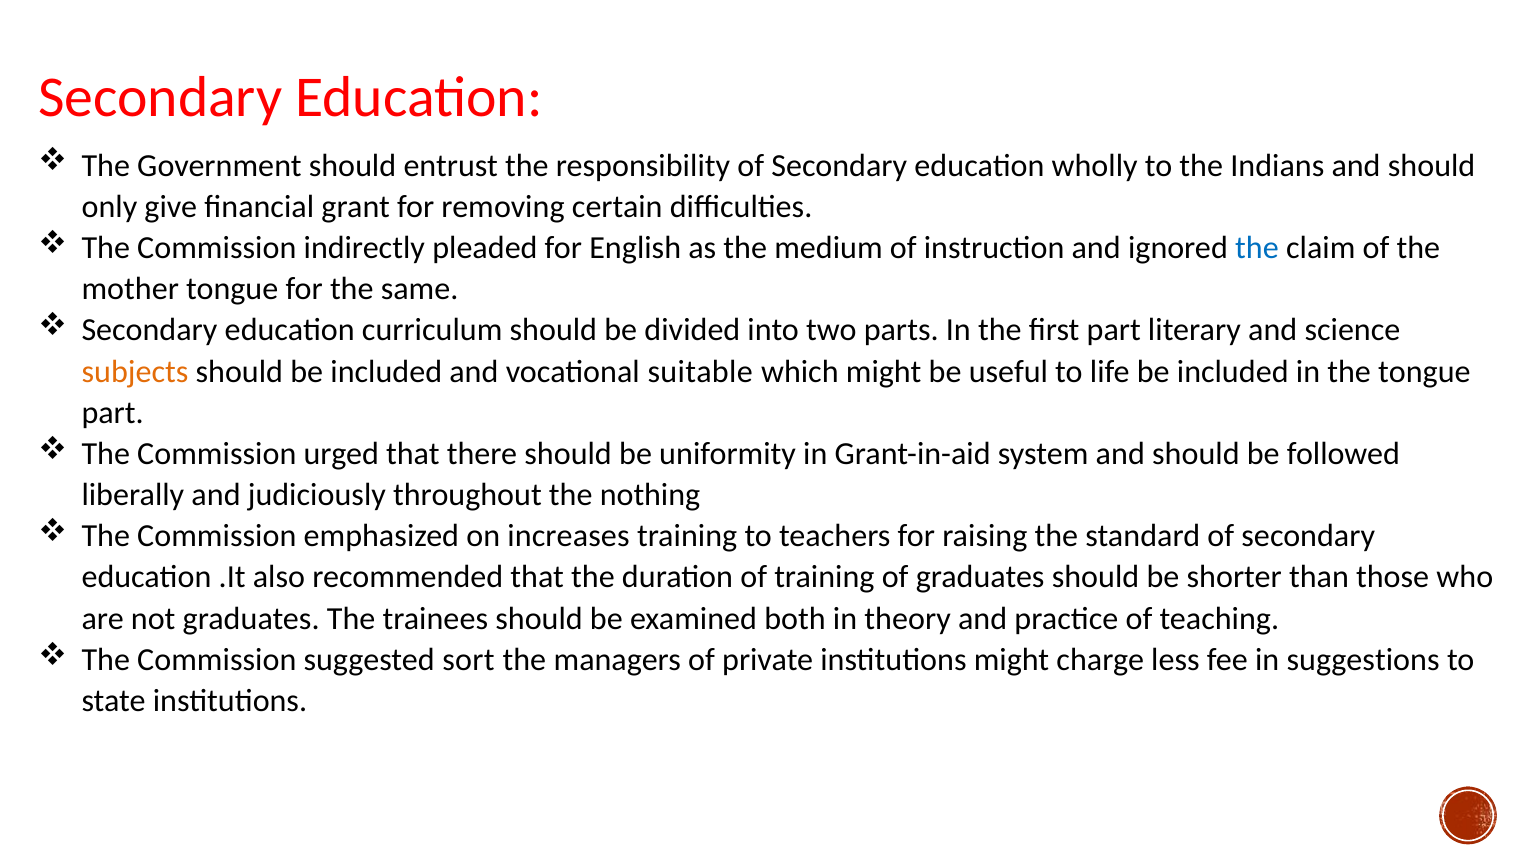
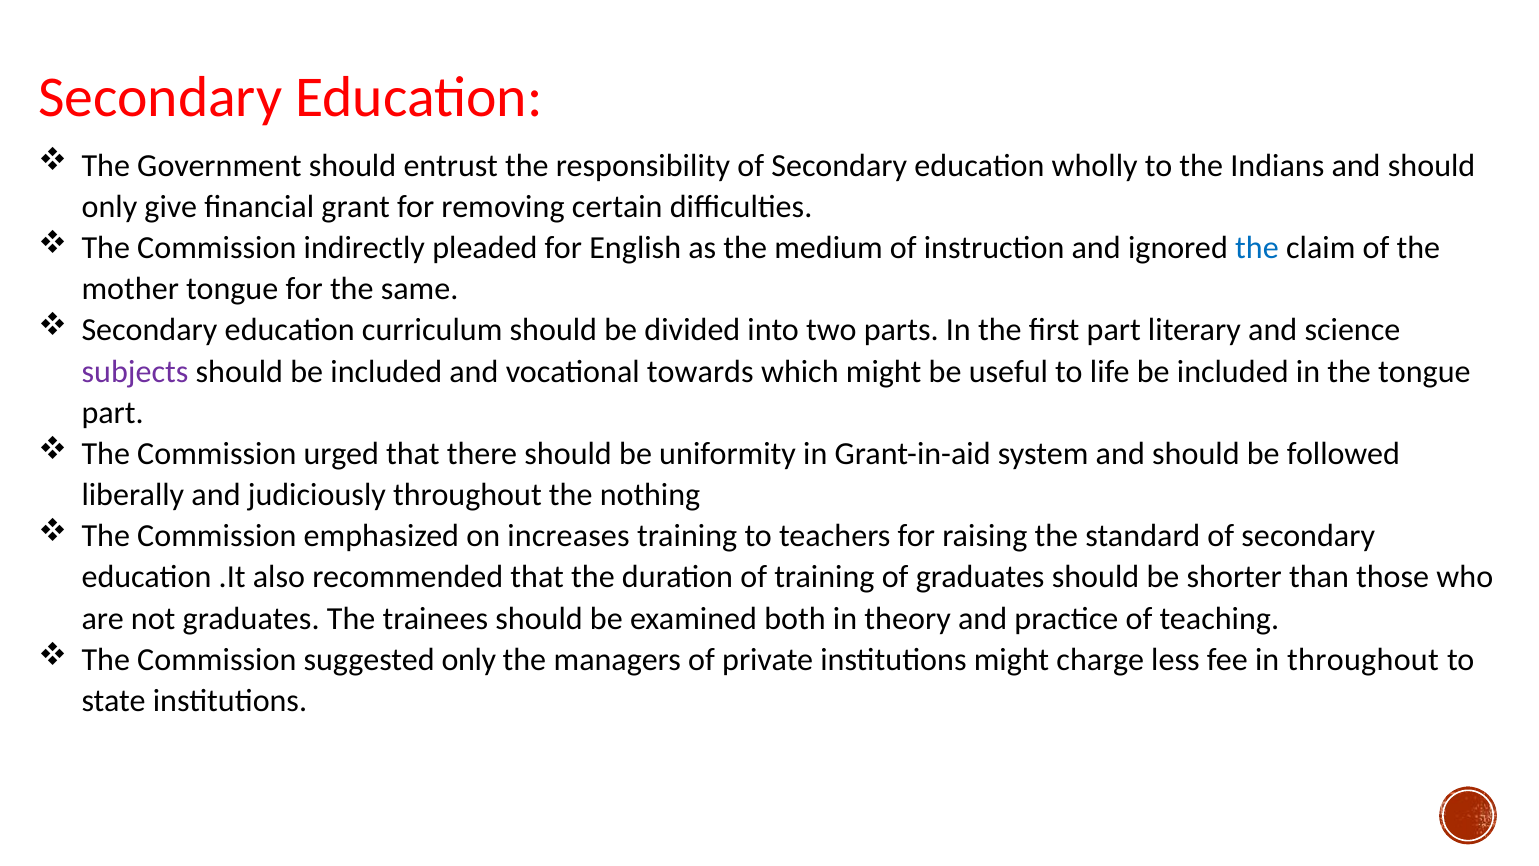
subjects colour: orange -> purple
suitable: suitable -> towards
suggested sort: sort -> only
in suggestions: suggestions -> throughout
